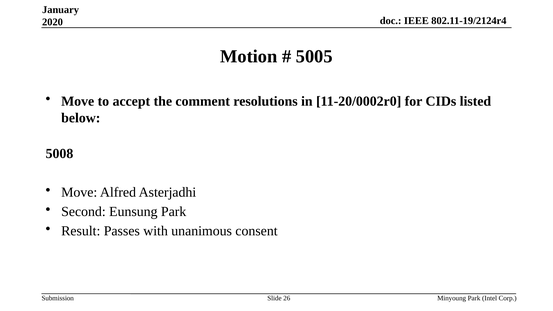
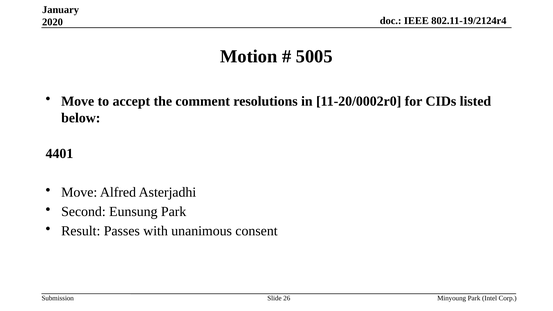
5008: 5008 -> 4401
